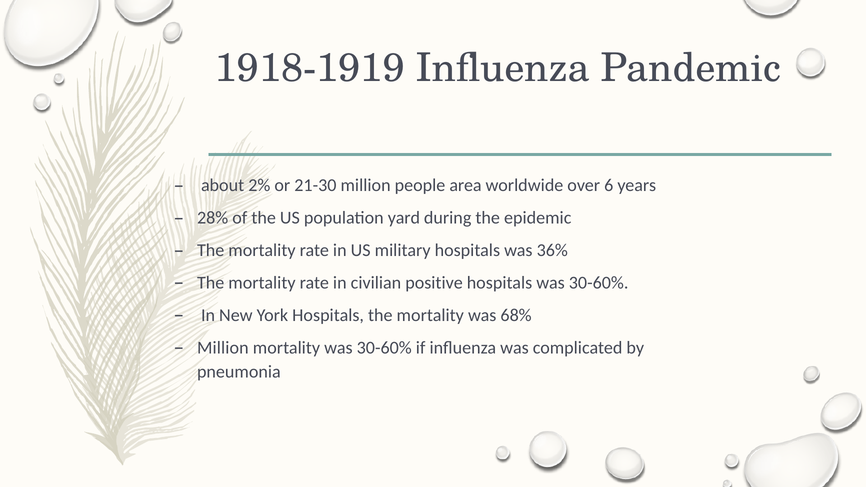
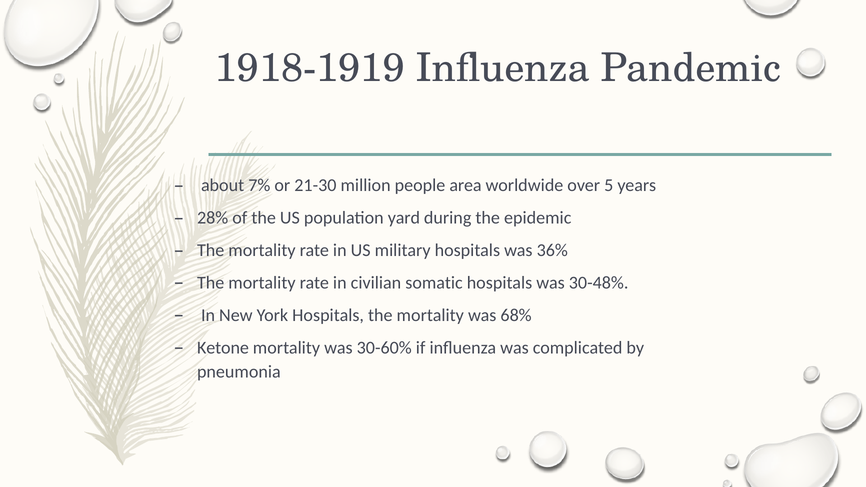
2%: 2% -> 7%
6: 6 -> 5
positive: positive -> somatic
hospitals was 30-60%: 30-60% -> 30-48%
Million at (223, 348): Million -> Ketone
